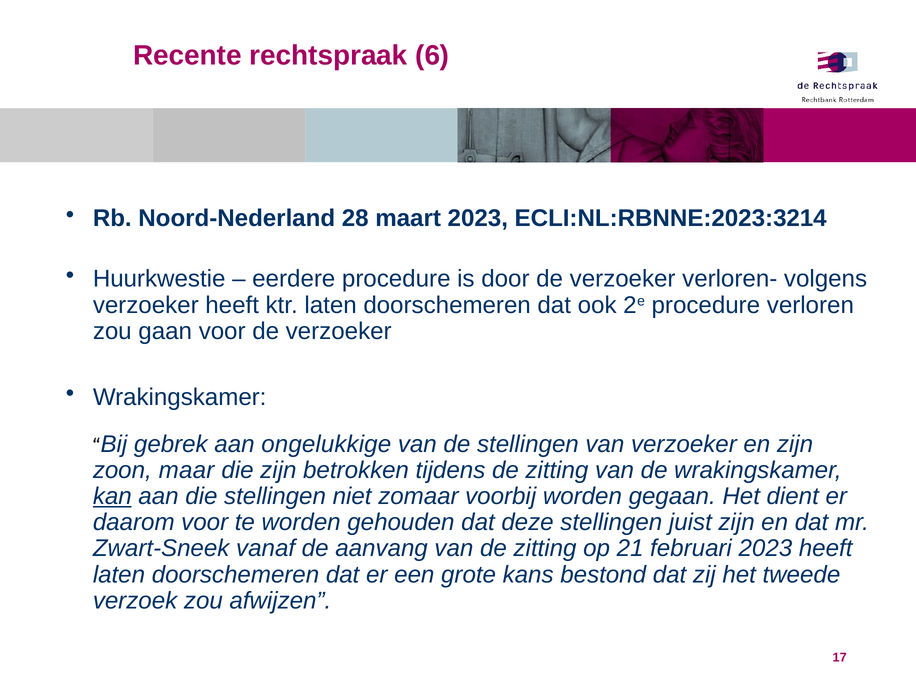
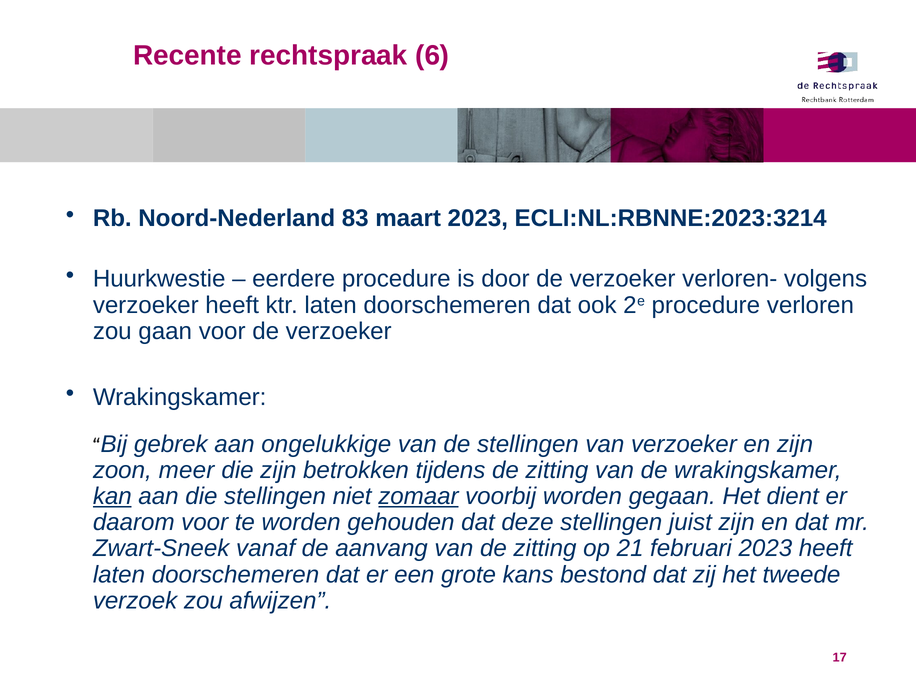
28: 28 -> 83
maar: maar -> meer
zomaar underline: none -> present
